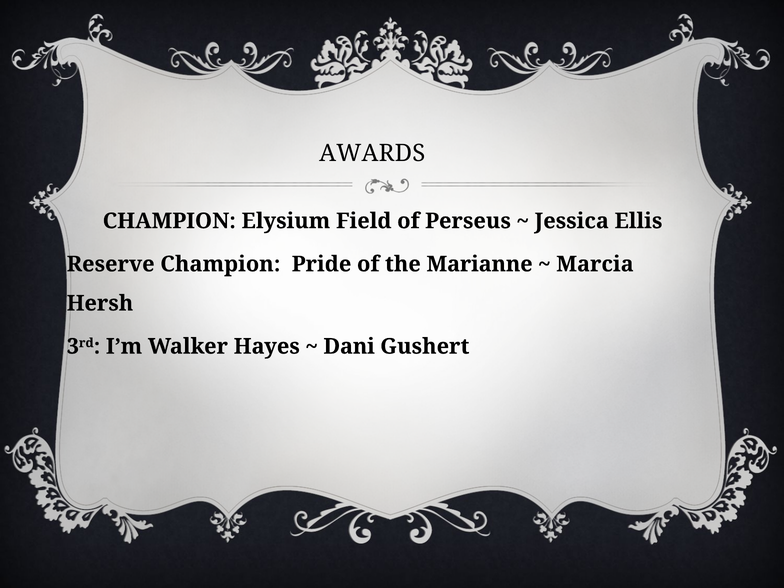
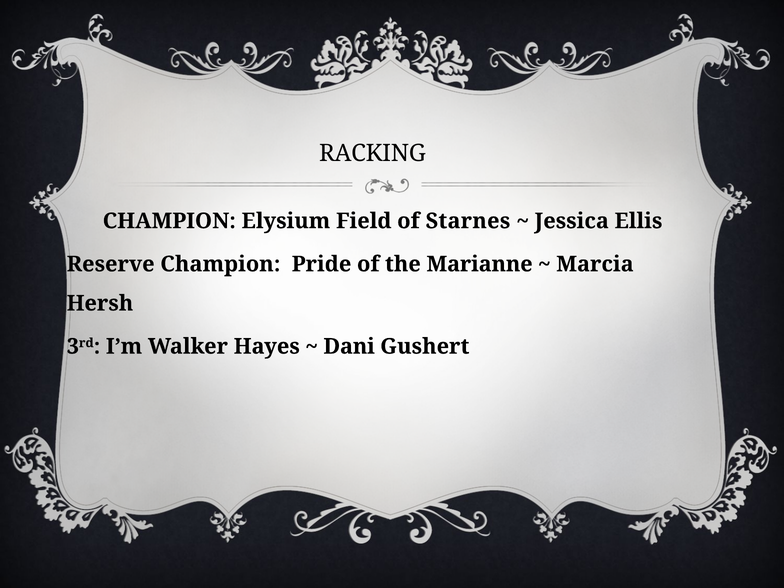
AWARDS: AWARDS -> RACKING
Perseus: Perseus -> Starnes
